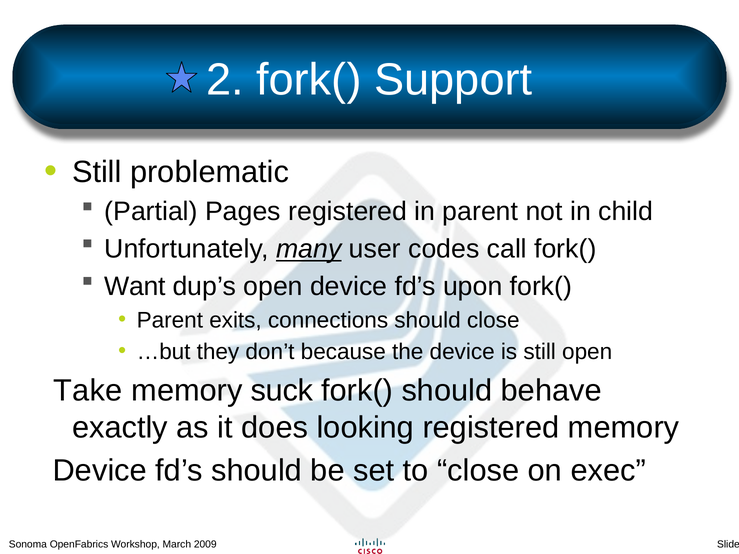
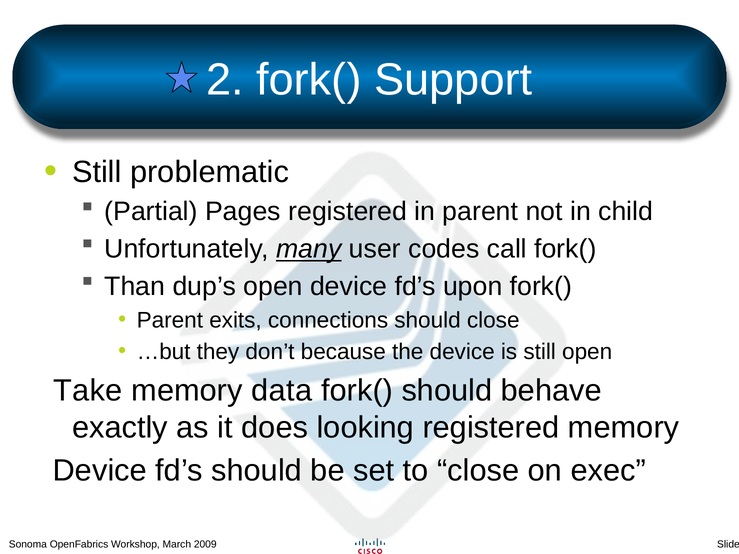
Want: Want -> Than
suck: suck -> data
